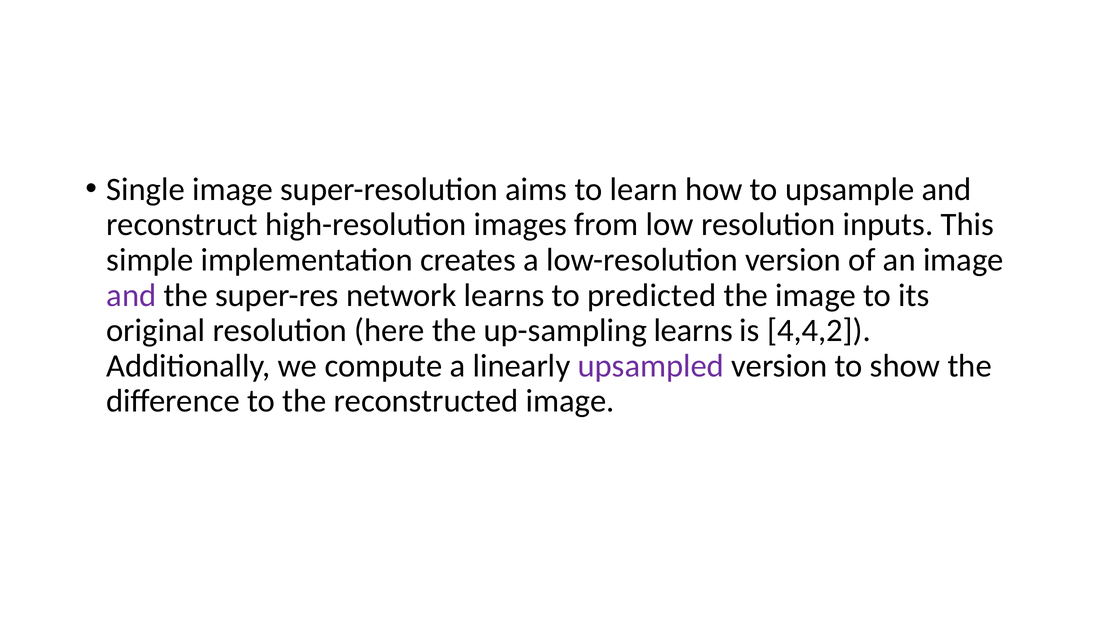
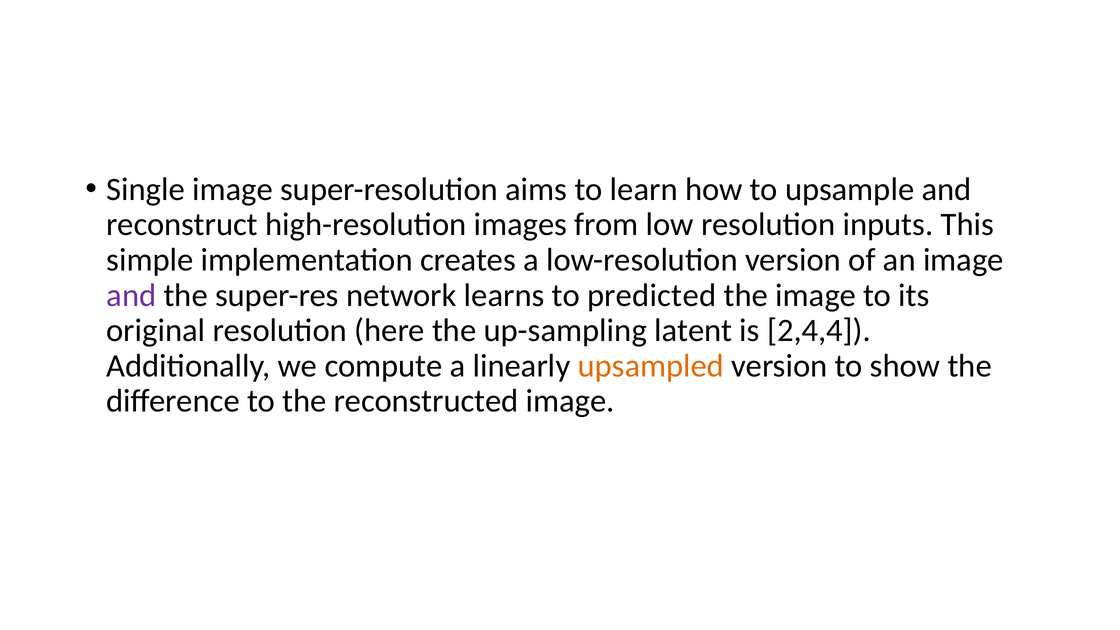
up-sampling learns: learns -> latent
4,4,2: 4,4,2 -> 2,4,4
upsampled colour: purple -> orange
